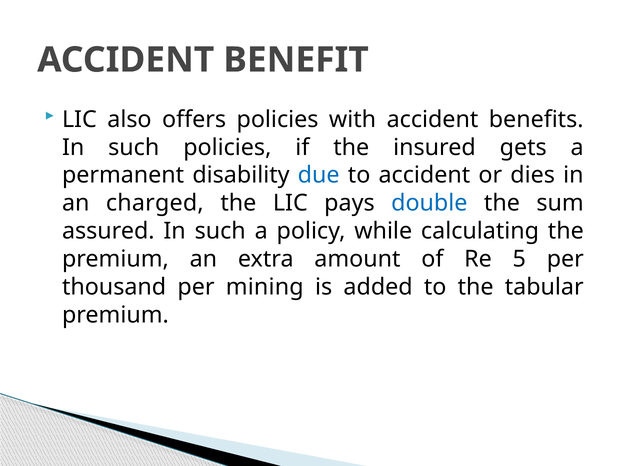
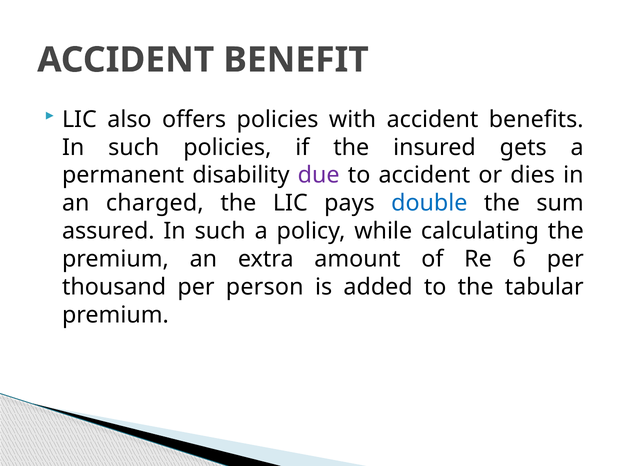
due colour: blue -> purple
5: 5 -> 6
mining: mining -> person
